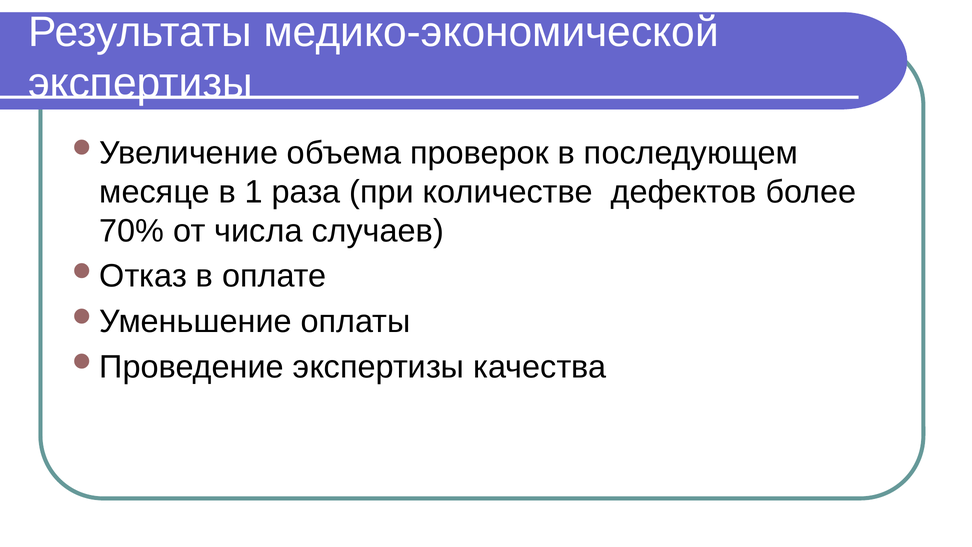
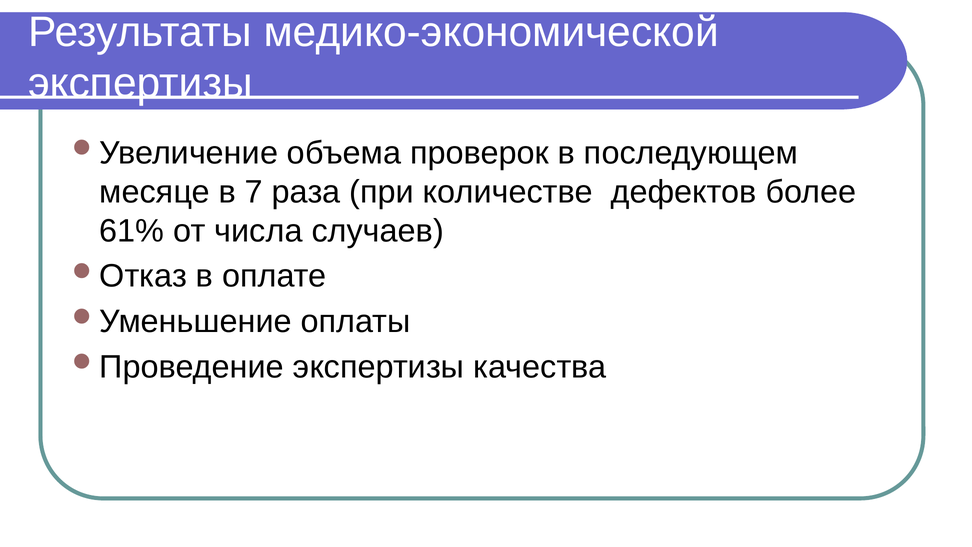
1: 1 -> 7
70%: 70% -> 61%
